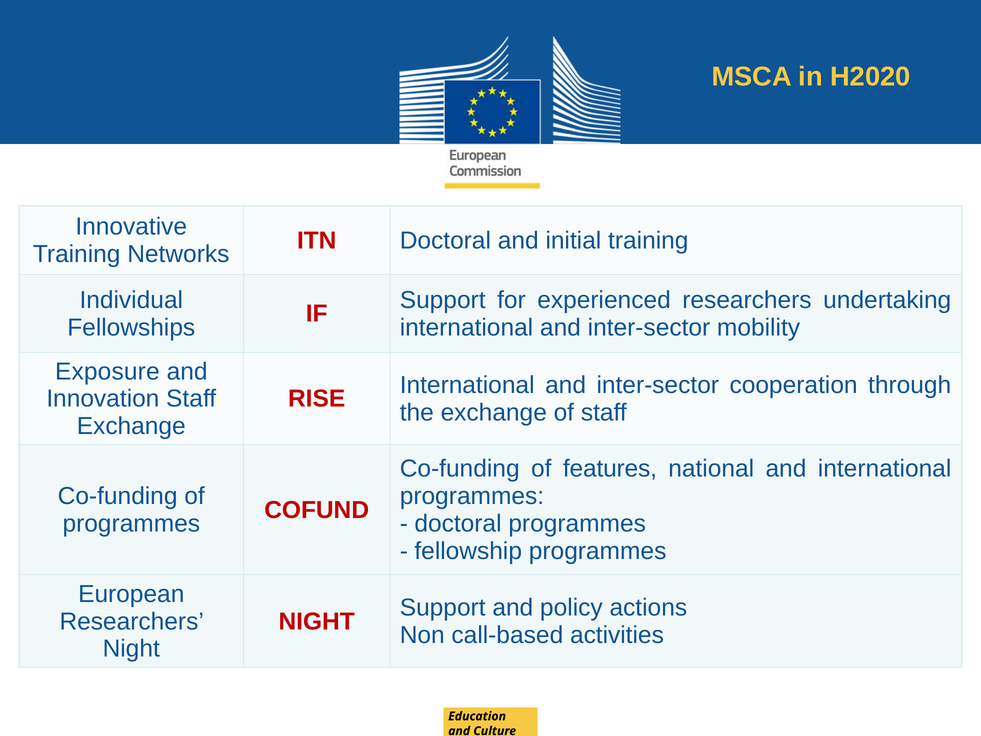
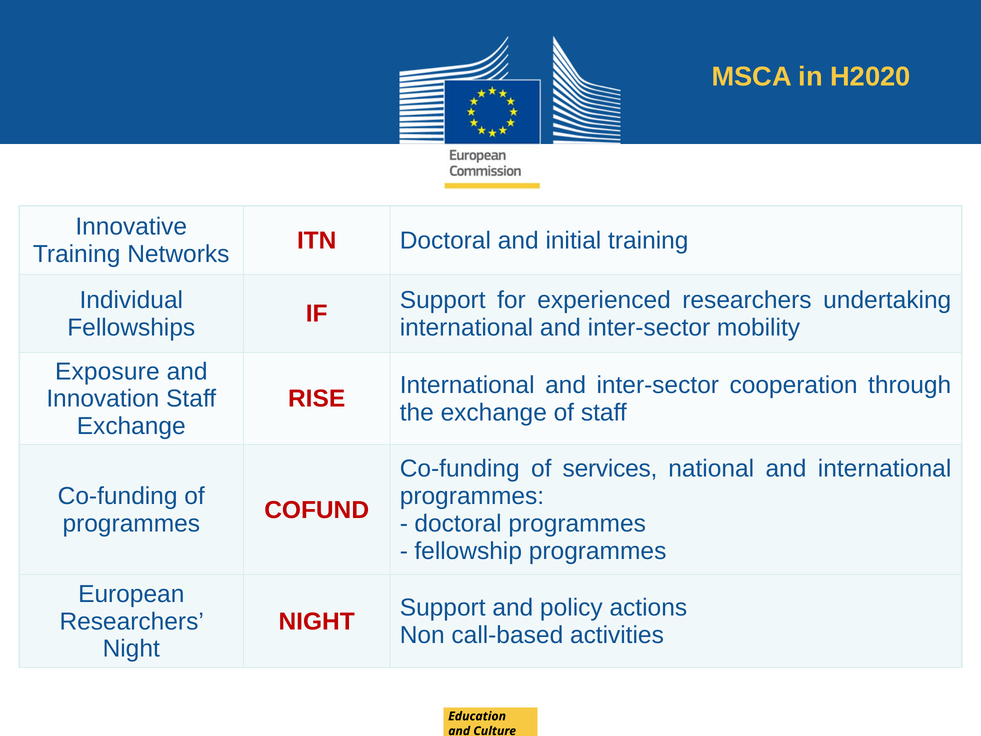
features: features -> services
